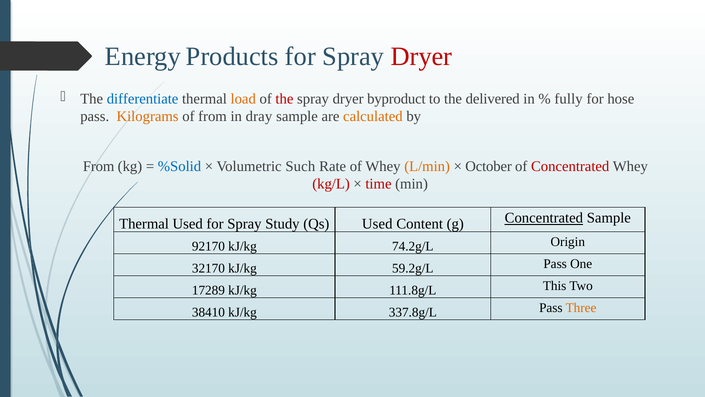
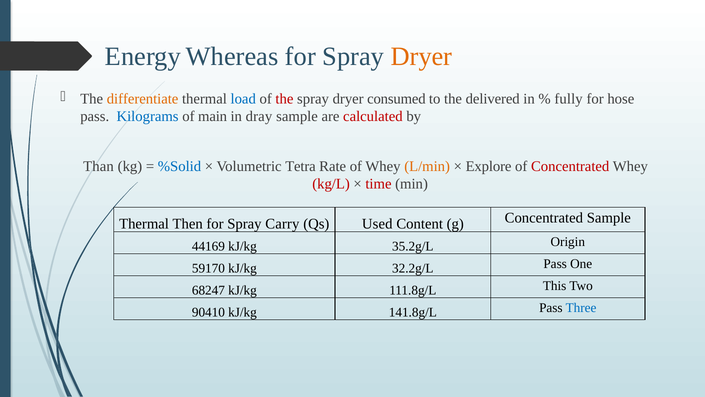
Products: Products -> Whereas
Dryer at (421, 56) colour: red -> orange
differentiate colour: blue -> orange
load colour: orange -> blue
byproduct: byproduct -> consumed
Kilograms colour: orange -> blue
of from: from -> main
calculated colour: orange -> red
From at (99, 166): From -> Than
Such: Such -> Tetra
October: October -> Explore
Thermal Used: Used -> Then
Study: Study -> Carry
Concentrated at (544, 218) underline: present -> none
92170: 92170 -> 44169
74.2g/L: 74.2g/L -> 35.2g/L
32170: 32170 -> 59170
59.2g/L: 59.2g/L -> 32.2g/L
17289: 17289 -> 68247
38410: 38410 -> 90410
337.8g/L: 337.8g/L -> 141.8g/L
Three colour: orange -> blue
